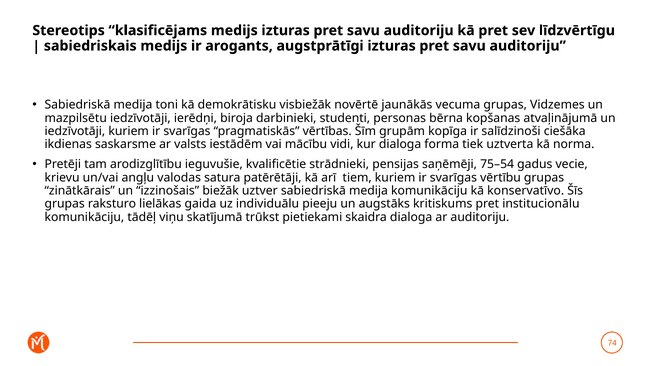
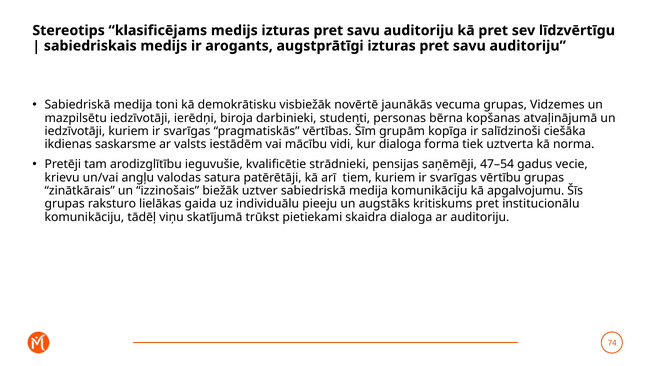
75–54: 75–54 -> 47–54
konservatīvo: konservatīvo -> apgalvojumu
